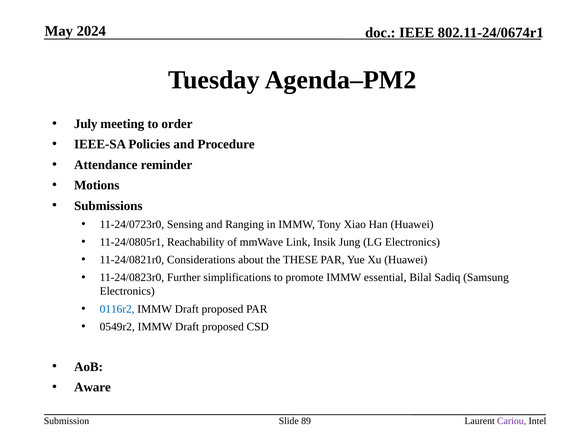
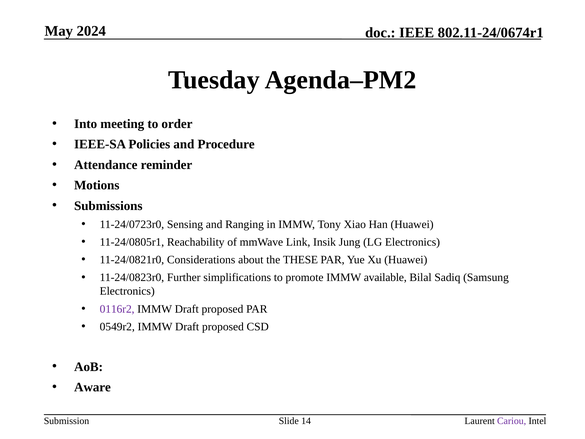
July: July -> Into
essential: essential -> available
0116r2 colour: blue -> purple
89: 89 -> 14
